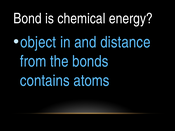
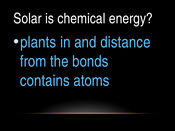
Bond: Bond -> Solar
object: object -> plants
